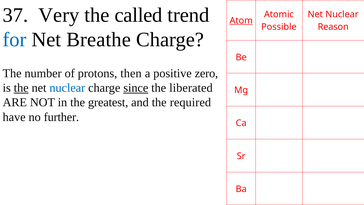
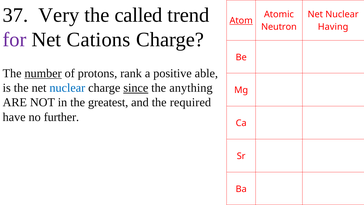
Possible: Possible -> Neutron
Reason: Reason -> Having
for colour: blue -> purple
Breathe: Breathe -> Cations
number underline: none -> present
then: then -> rank
zero: zero -> able
the at (21, 88) underline: present -> none
liberated: liberated -> anything
